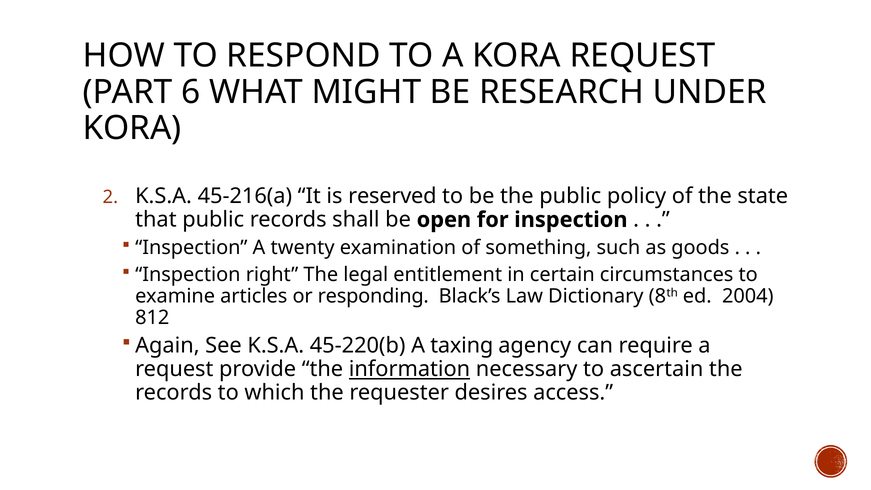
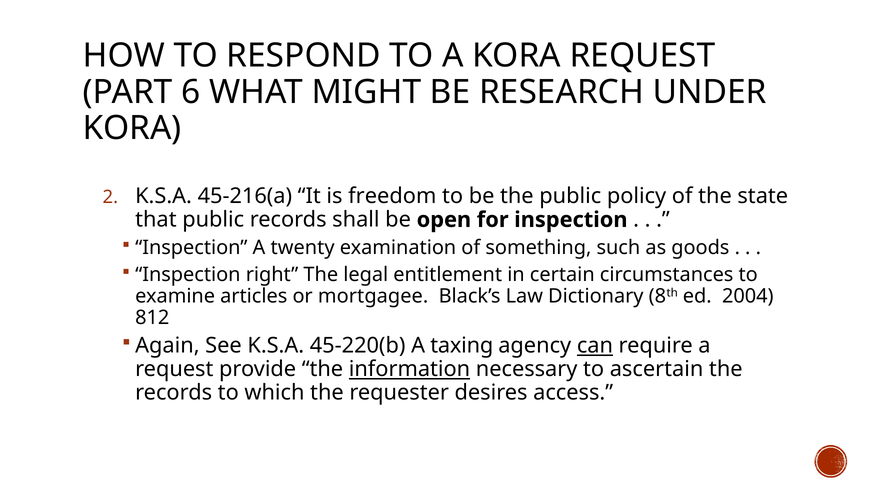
reserved: reserved -> freedom
responding: responding -> mortgagee
can underline: none -> present
